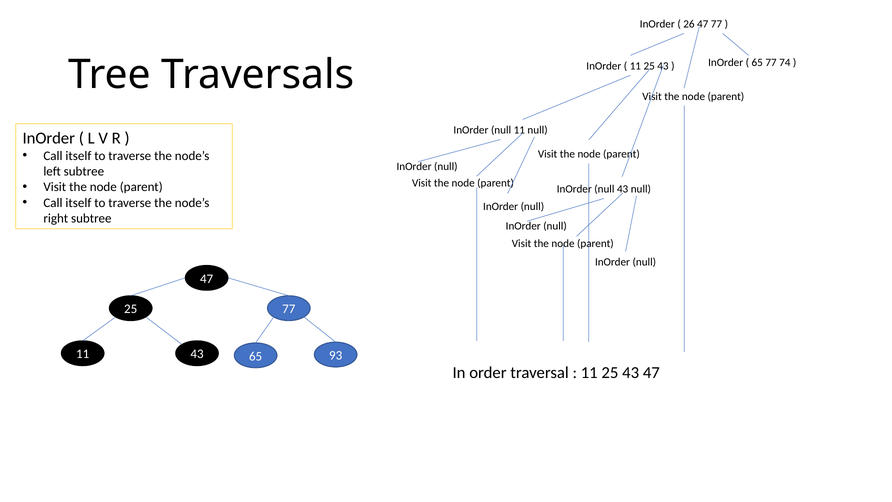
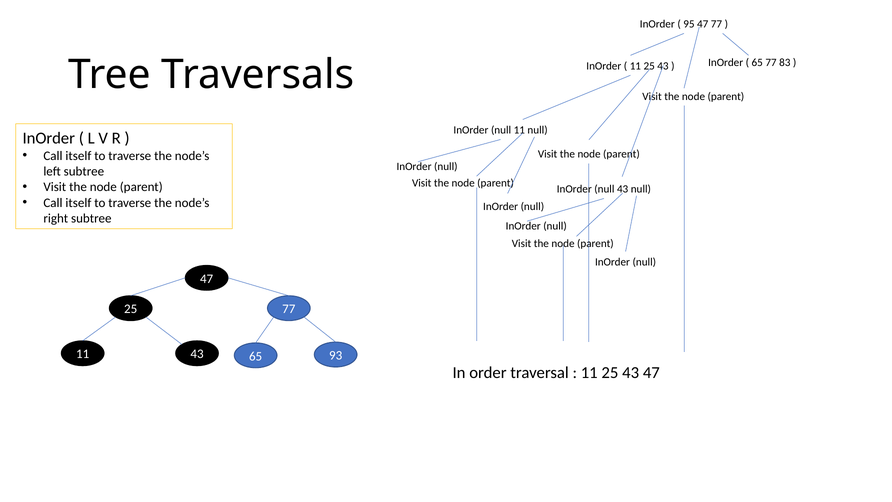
26: 26 -> 95
74: 74 -> 83
